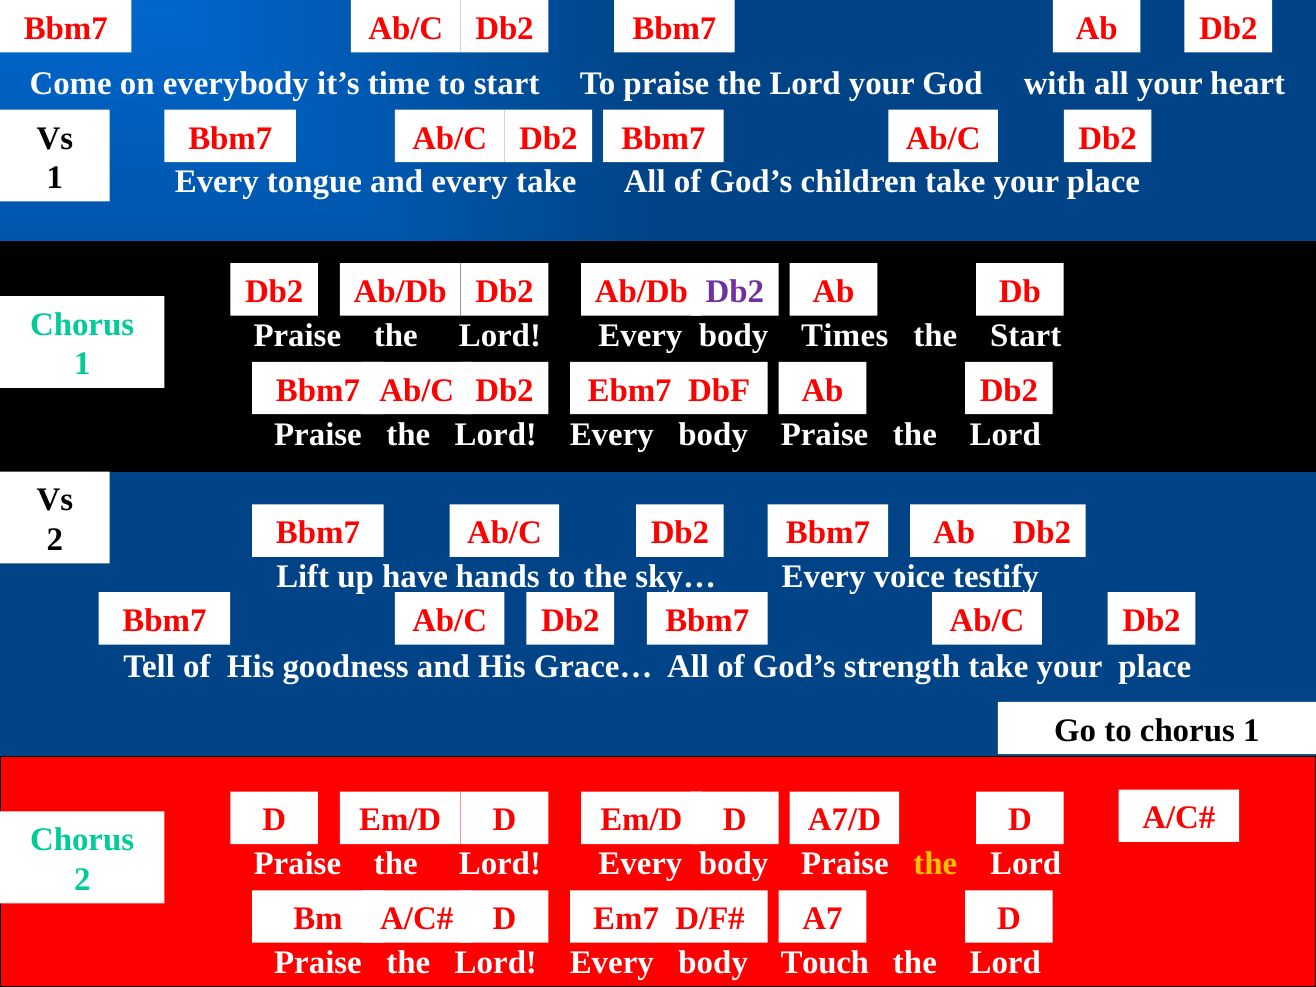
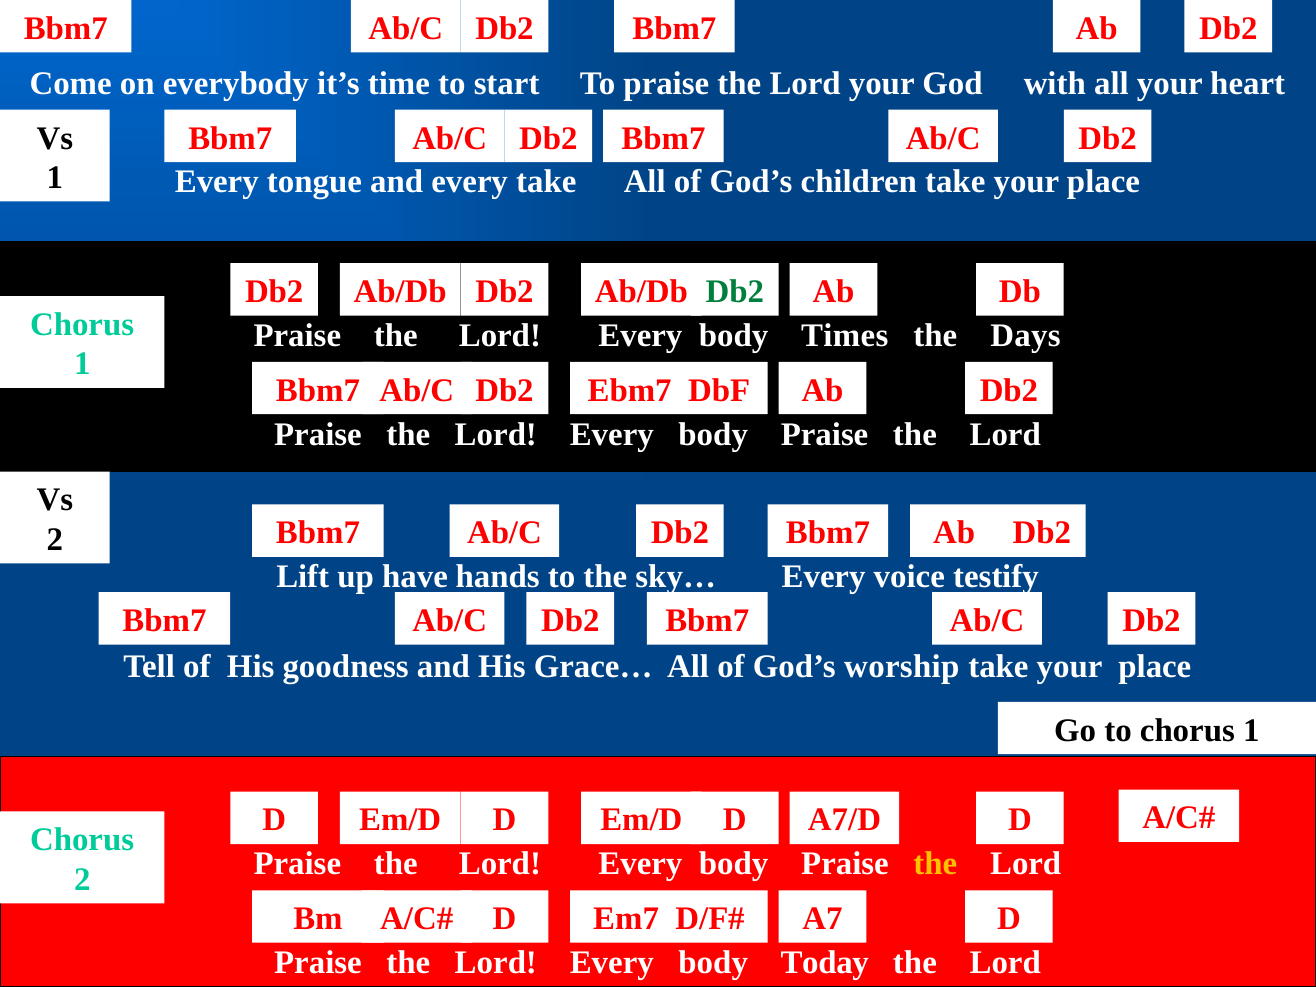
Db2 at (735, 292) colour: purple -> green
the Start: Start -> Days
strength: strength -> worship
Touch: Touch -> Today
